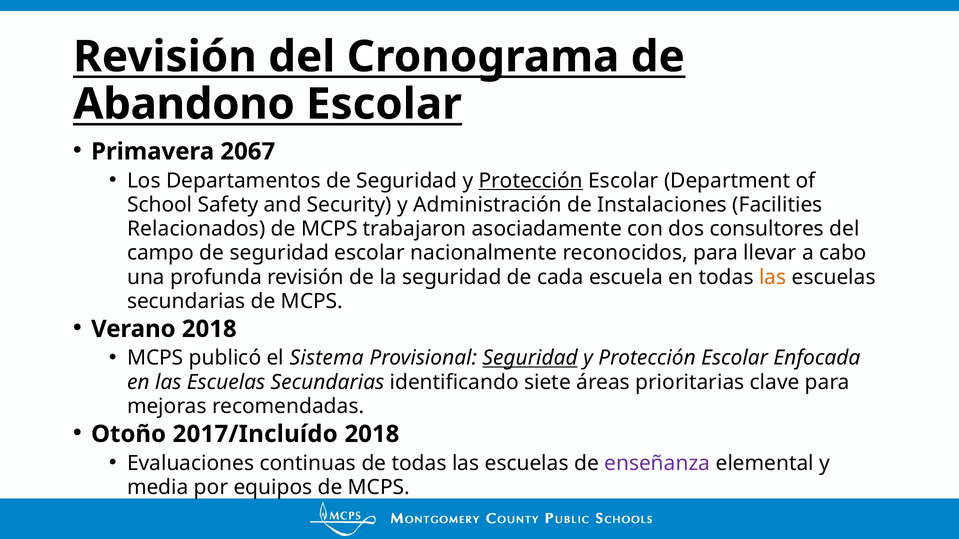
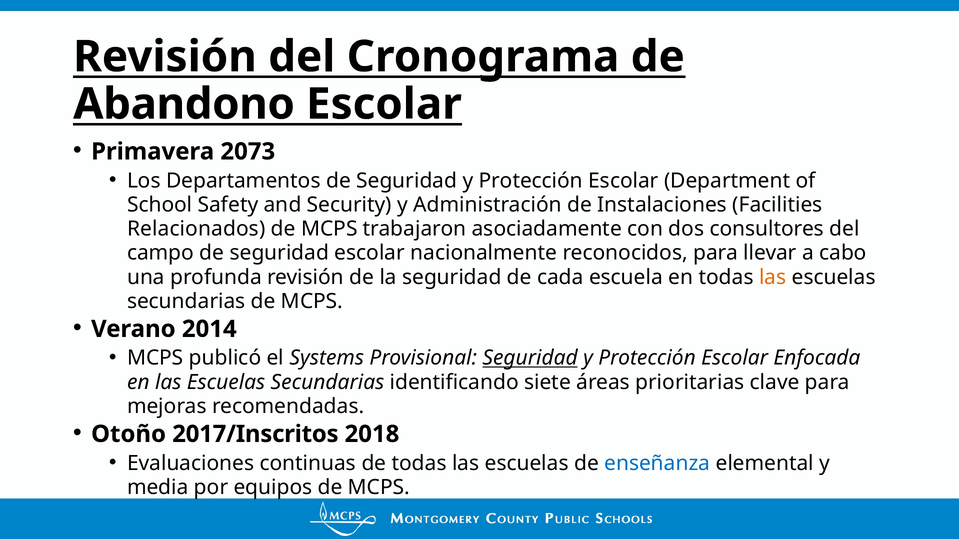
2067: 2067 -> 2073
Protección at (531, 181) underline: present -> none
Verano 2018: 2018 -> 2014
Sistema: Sistema -> Systems
2017/Incluído: 2017/Incluído -> 2017/Inscritos
enseñanza colour: purple -> blue
